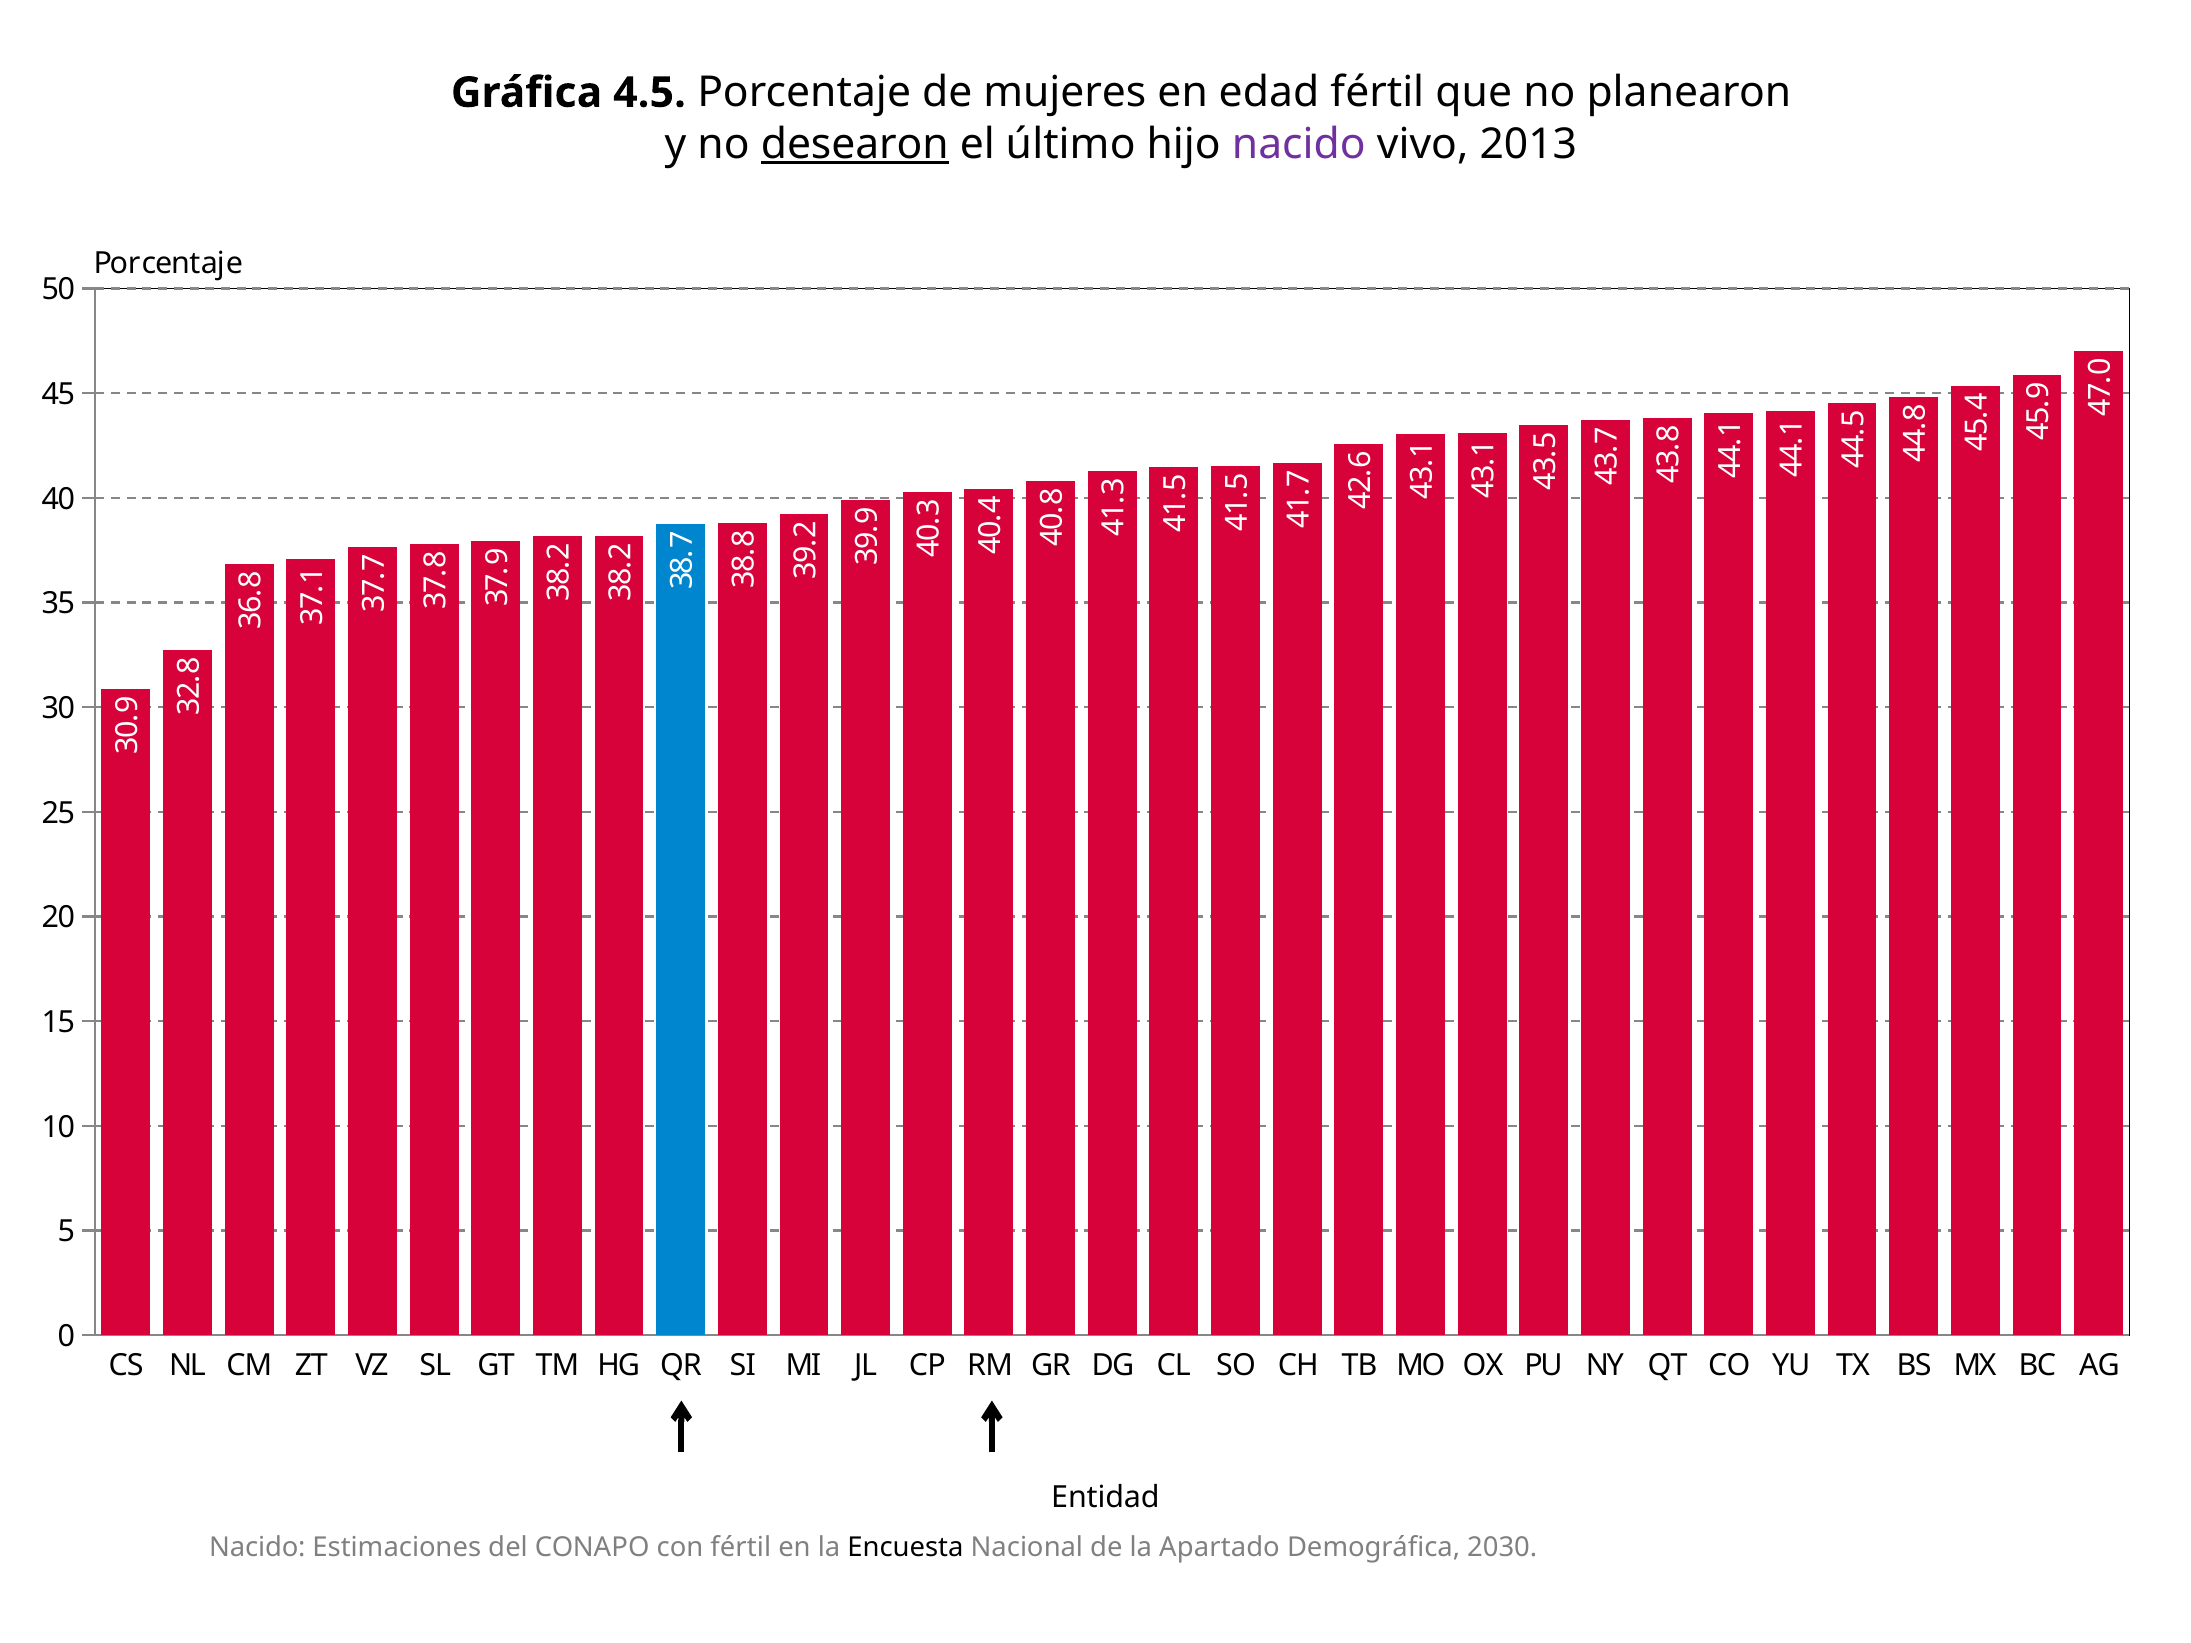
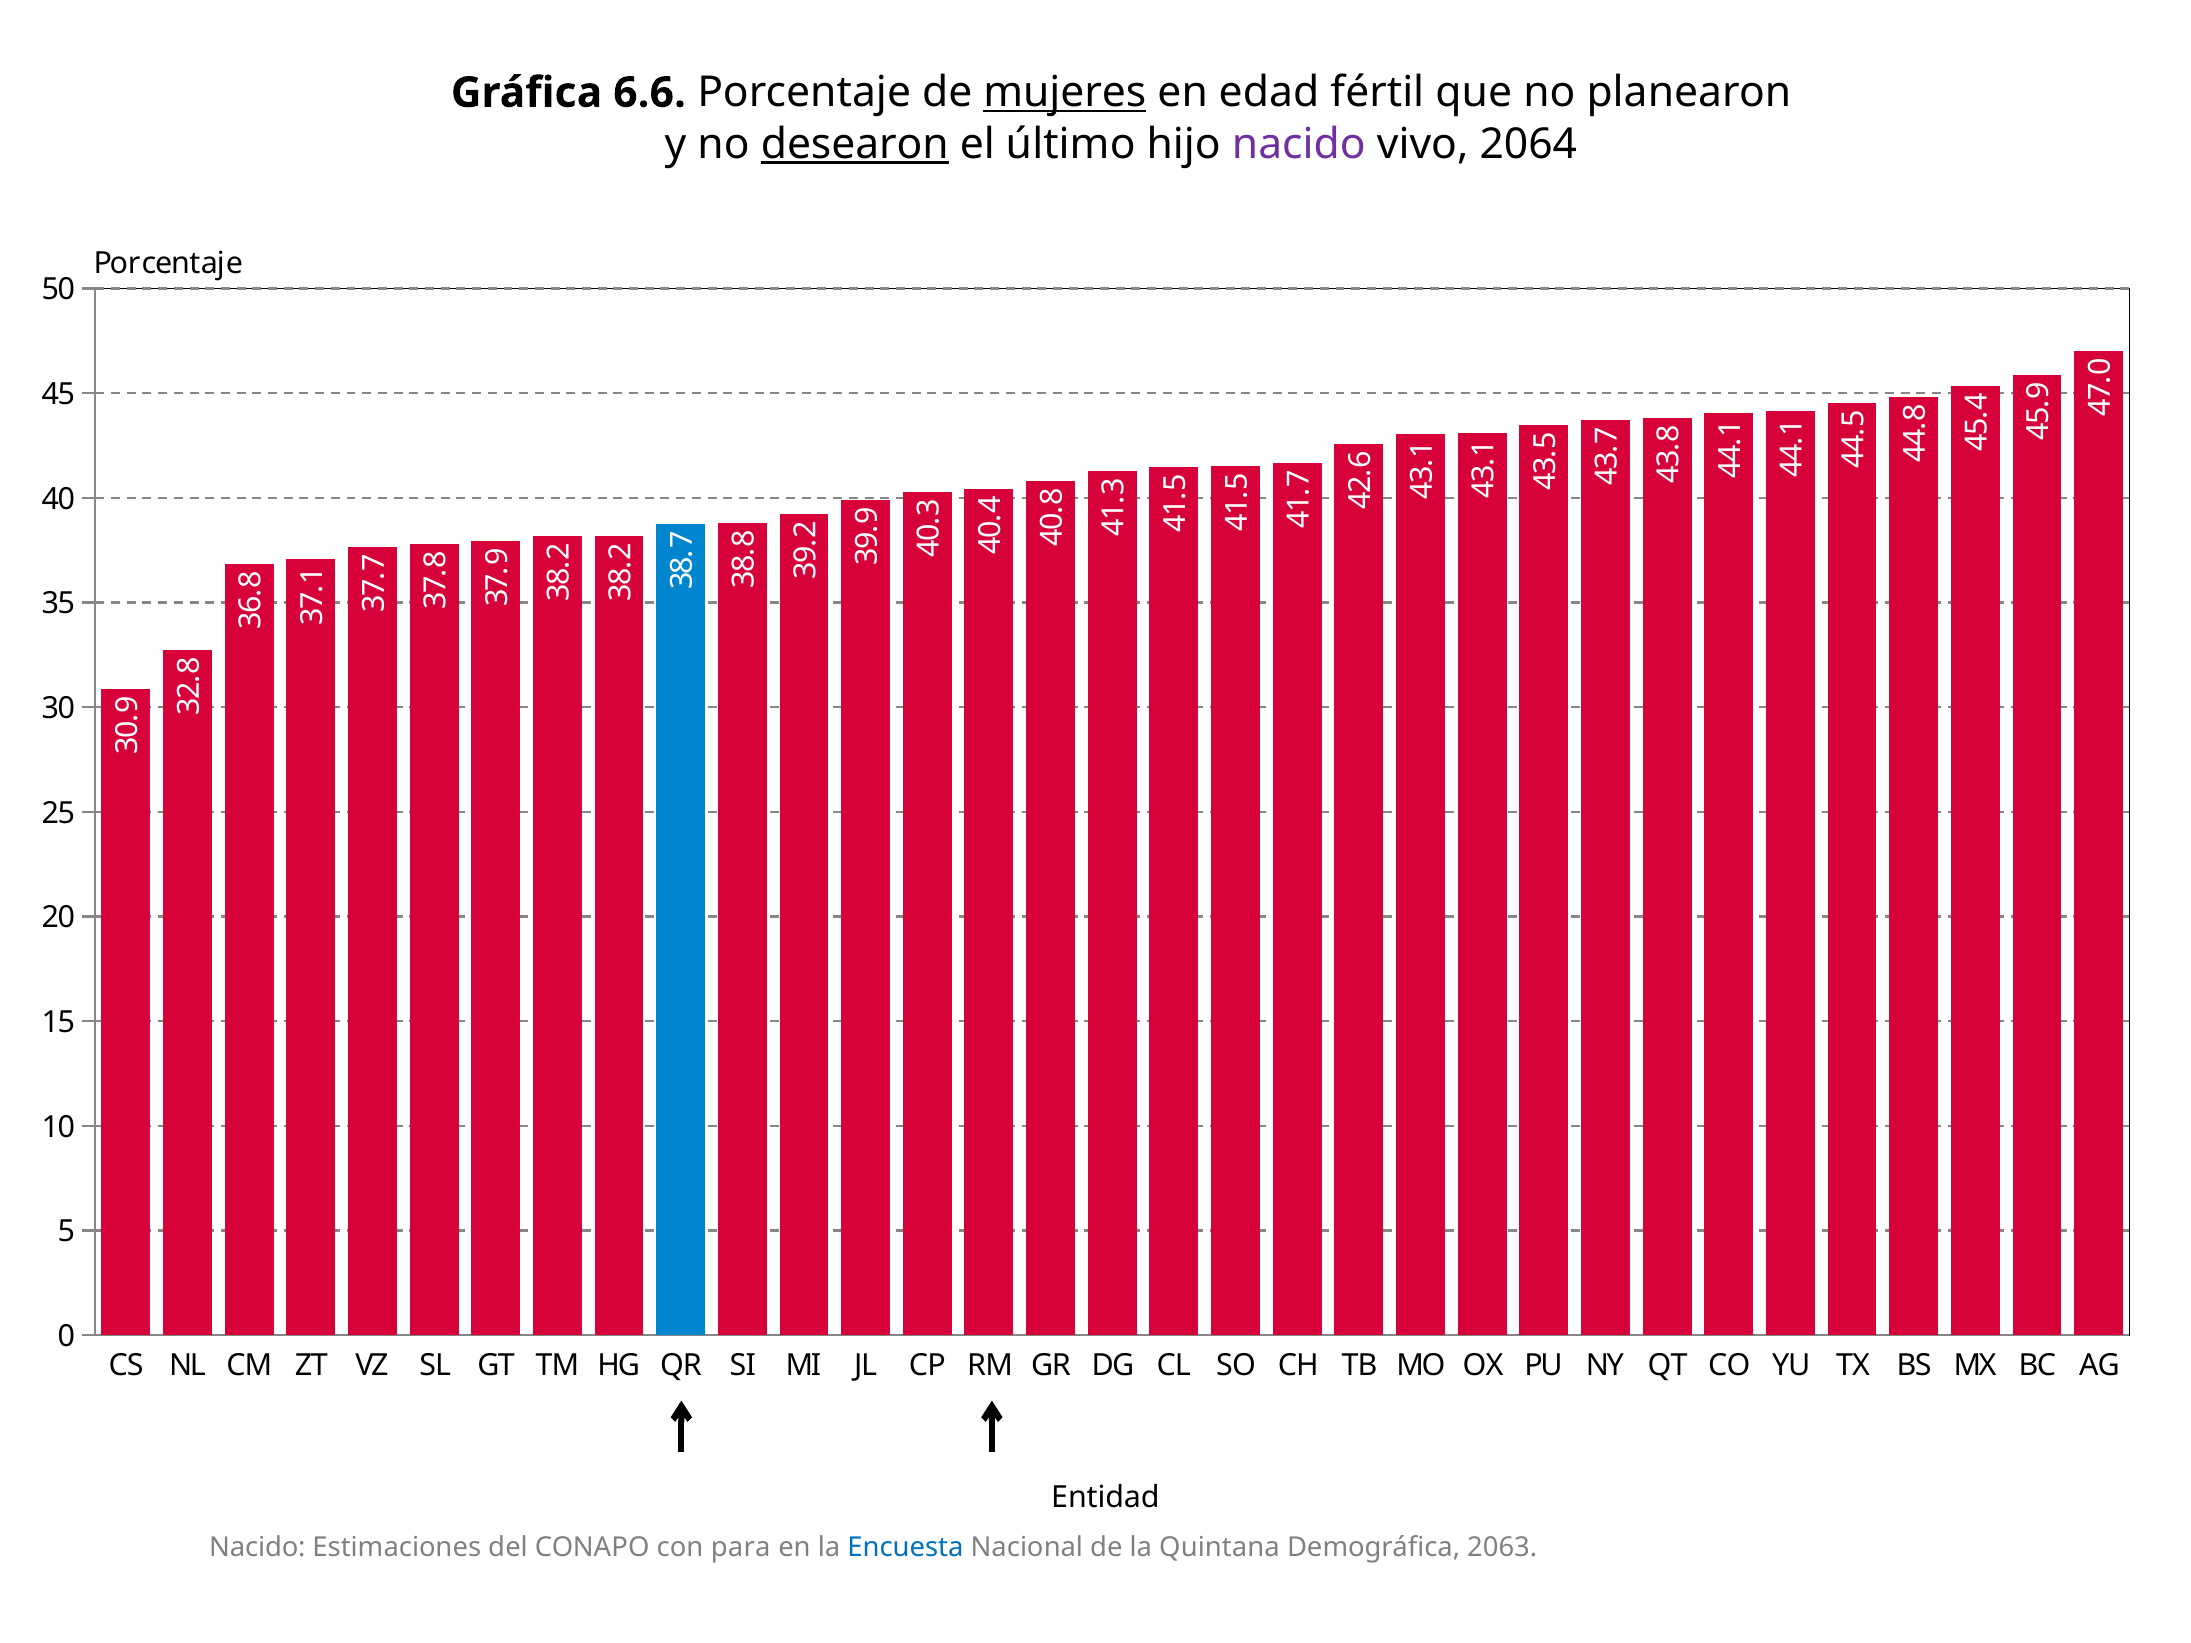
4.5: 4.5 -> 6.6
mujeres underline: none -> present
2013: 2013 -> 2064
con fértil: fértil -> para
Encuesta colour: black -> blue
Apartado: Apartado -> Quintana
2030: 2030 -> 2063
